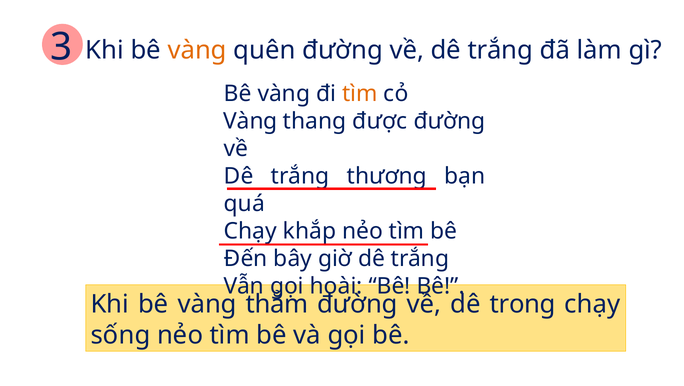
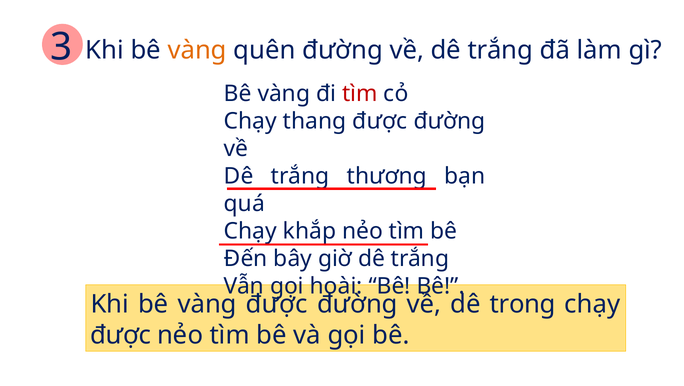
tìm at (360, 94) colour: orange -> red
Vàng at (250, 121): Vàng -> Chạy
vàng thẳm: thẳm -> được
sống at (120, 335): sống -> được
